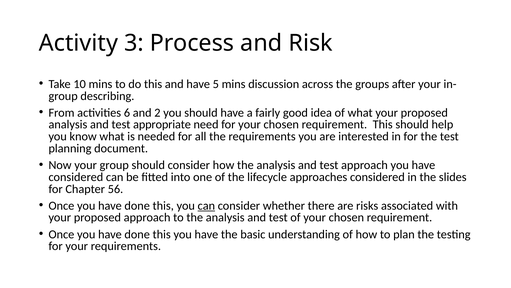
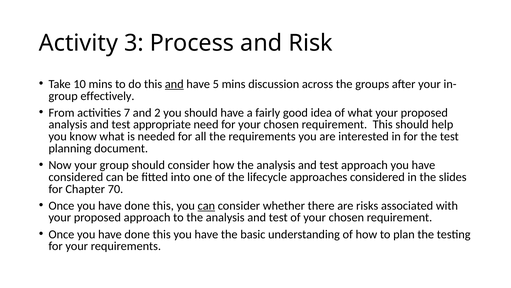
and at (174, 84) underline: none -> present
describing: describing -> effectively
6: 6 -> 7
56: 56 -> 70
